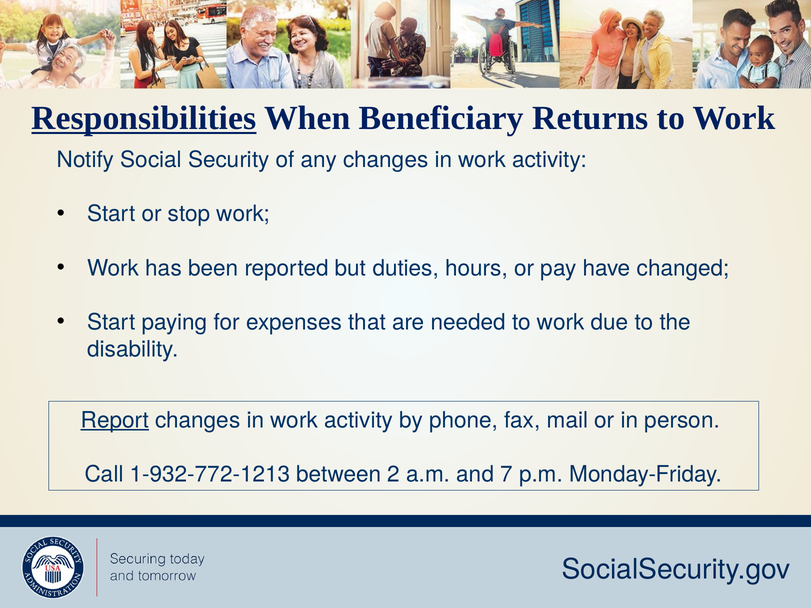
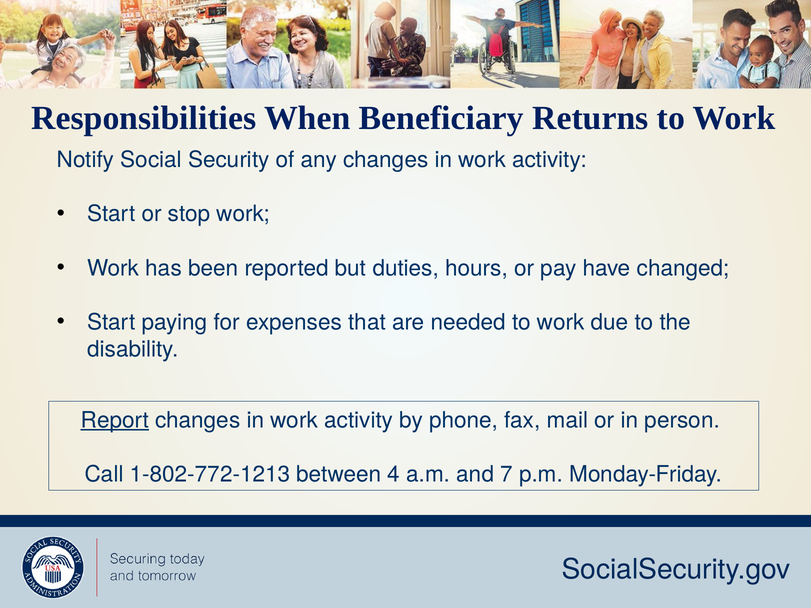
Responsibilities underline: present -> none
1-932-772-1213: 1-932-772-1213 -> 1-802-772-1213
2: 2 -> 4
